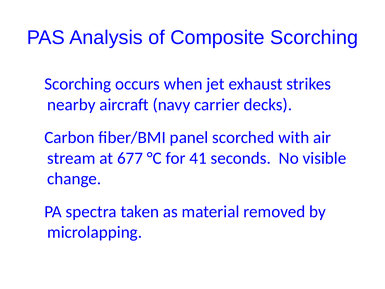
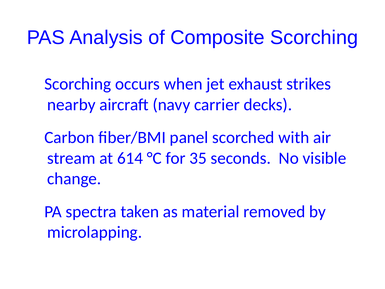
677: 677 -> 614
41: 41 -> 35
